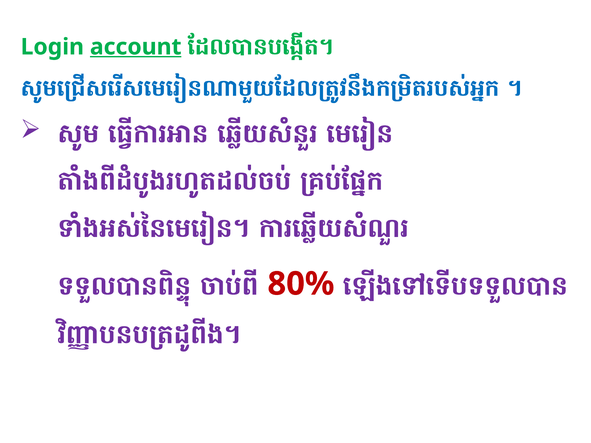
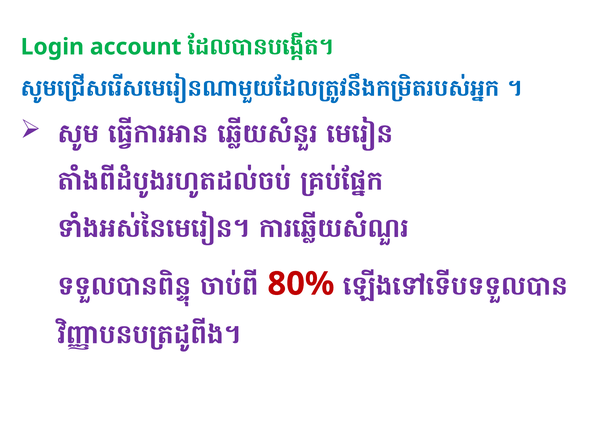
account underline: present -> none
